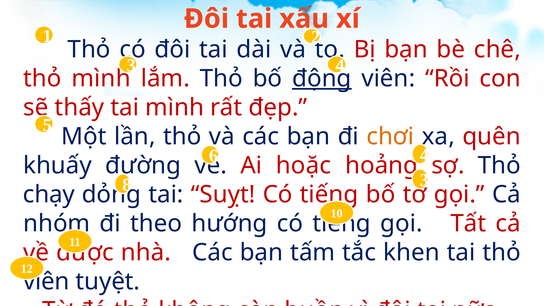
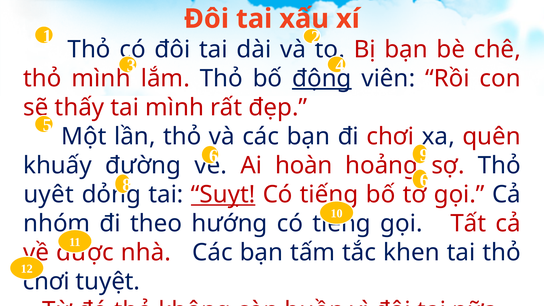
chơi at (390, 136) colour: orange -> red
4 at (424, 155): 4 -> 9
hoặc: hoặc -> hoàn
3 at (424, 180): 3 -> 6
chạy: chạy -> uyêt
Suỵt underline: none -> present
viên at (46, 282): viên -> chơi
